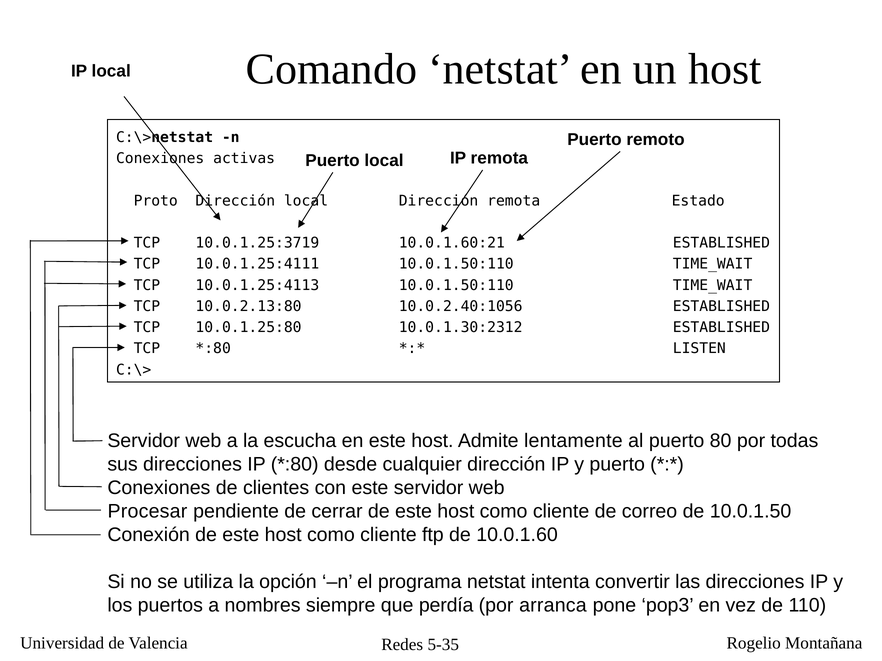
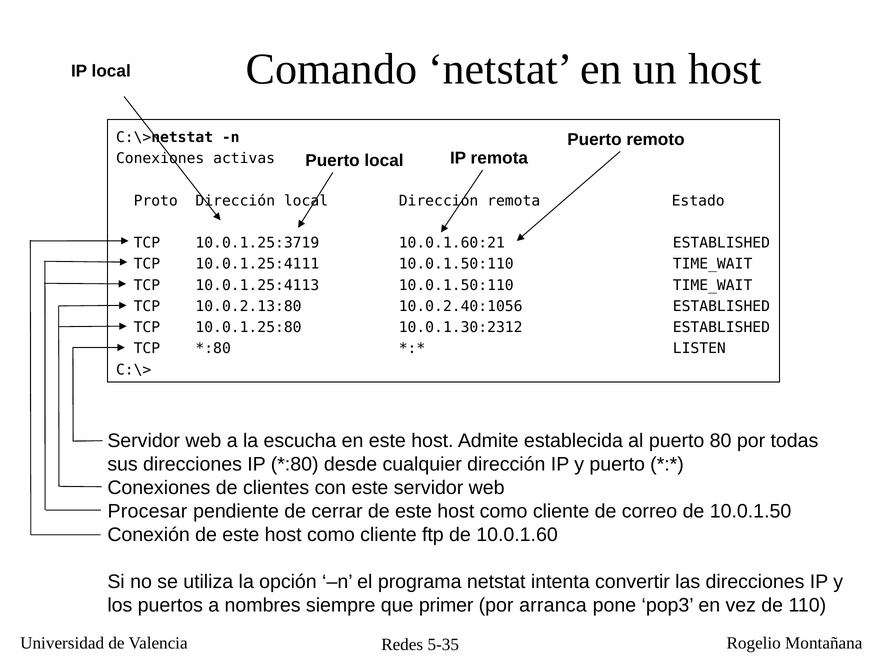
lentamente: lentamente -> establecida
perdía: perdía -> primer
